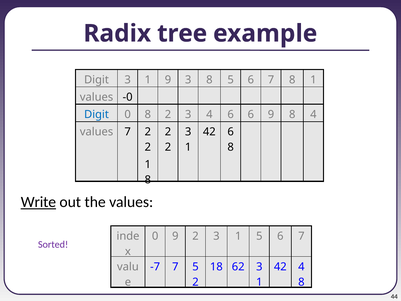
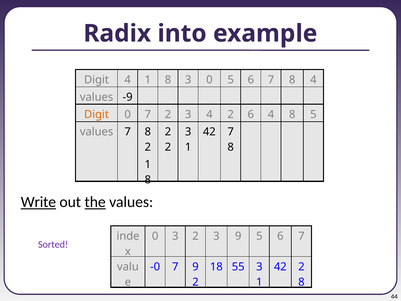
tree: tree -> into
Digit 3: 3 -> 4
9 at (168, 80): 9 -> 8
3 8: 8 -> 0
8 1: 1 -> 4
-0: -0 -> -9
Digit at (97, 114) colour: blue -> orange
0 8: 8 -> 7
4 6: 6 -> 2
6 9: 9 -> 4
8 4: 4 -> 5
values 7 2: 2 -> 8
42 6: 6 -> 7
the underline: none -> present
0 9: 9 -> 3
1 at (238, 236): 1 -> 9
-7: -7 -> -0
7 5: 5 -> 9
62: 62 -> 55
42 4: 4 -> 2
